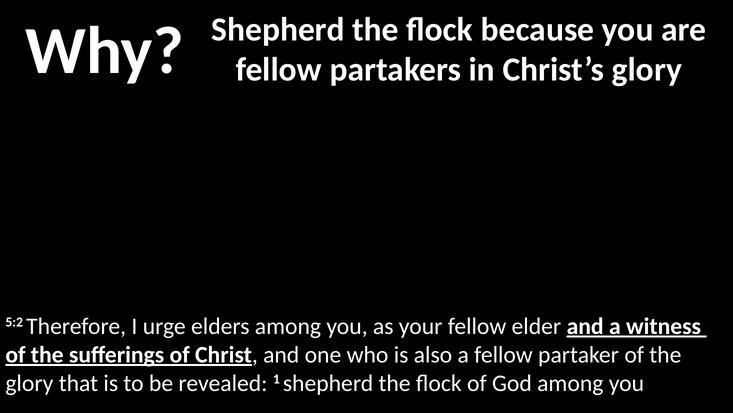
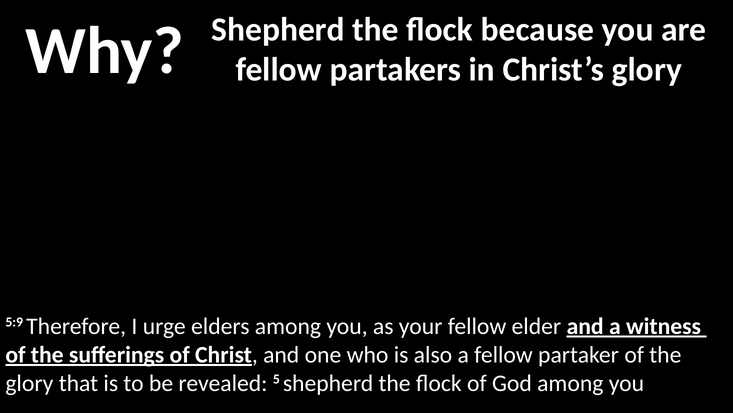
5:2: 5:2 -> 5:9
1: 1 -> 5
